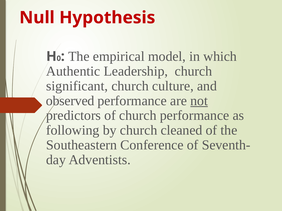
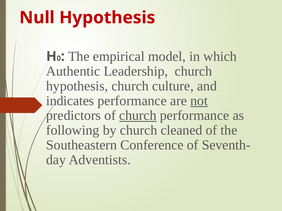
significant at (77, 86): significant -> hypothesis
observed: observed -> indicates
church at (138, 116) underline: none -> present
